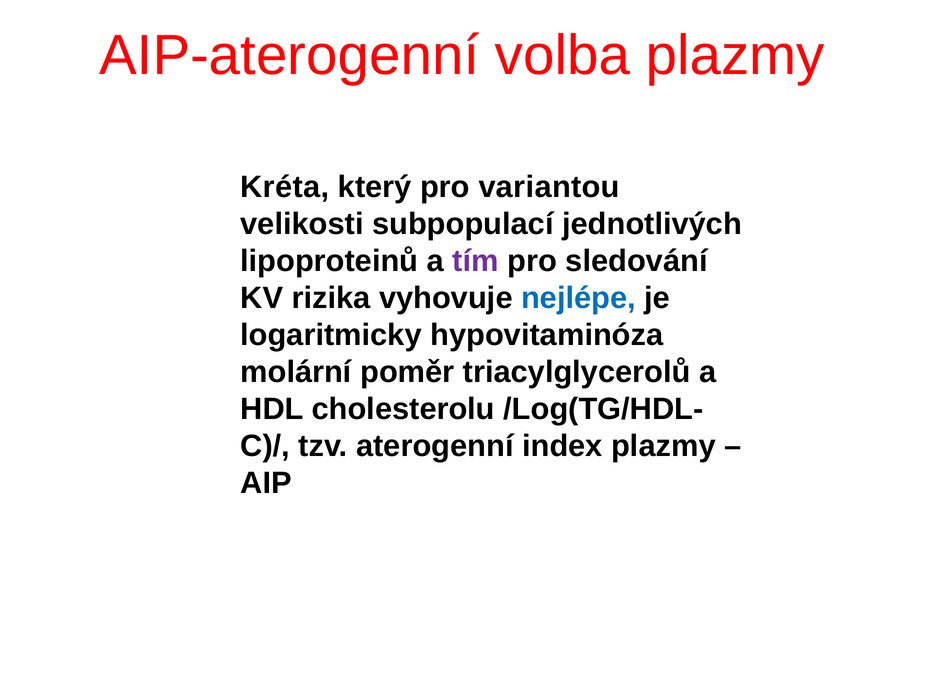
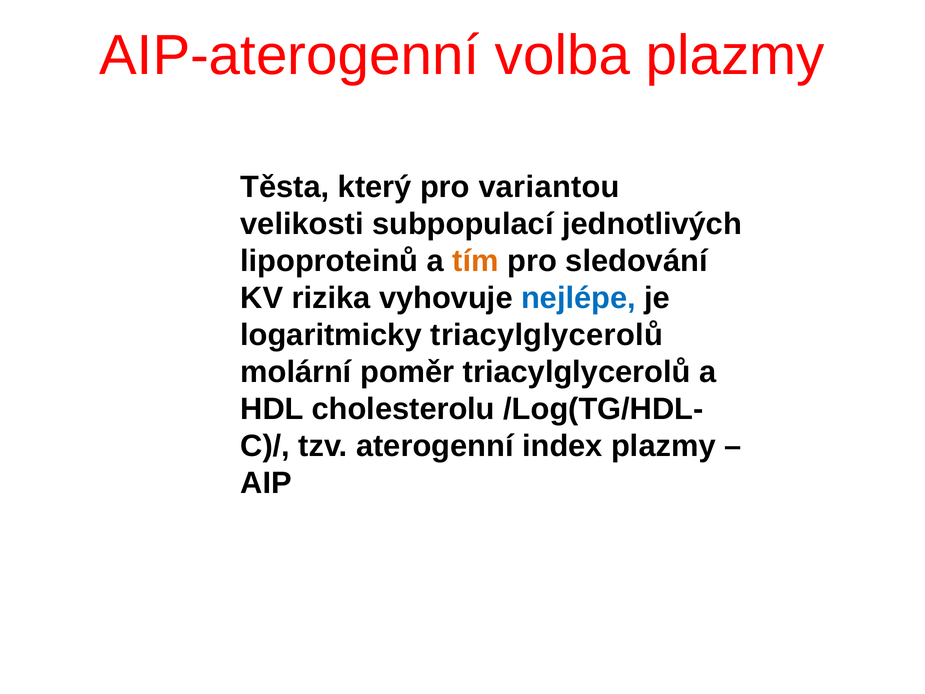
Kréta: Kréta -> Těsta
tím colour: purple -> orange
logaritmicky hypovitaminóza: hypovitaminóza -> triacylglycerolů
